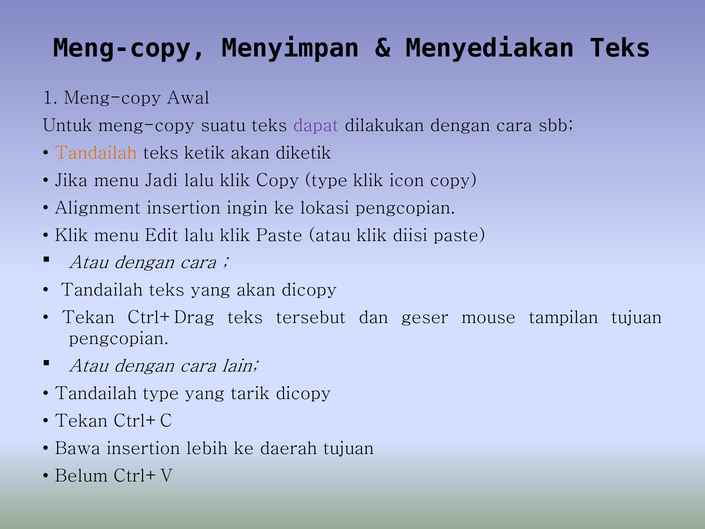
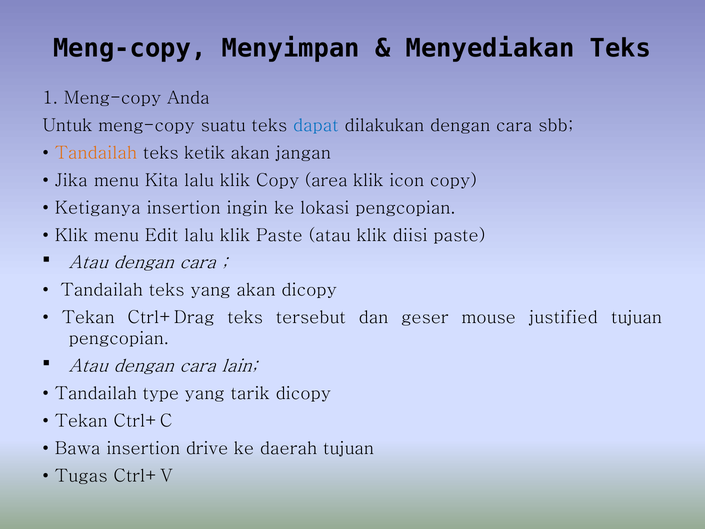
Awal: Awal -> Anda
dapat colour: purple -> blue
diketik: diketik -> jangan
Jadi: Jadi -> Kita
Copy type: type -> area
Alignment: Alignment -> Ketiganya
tampilan: tampilan -> justified
lebih: lebih -> drive
Belum: Belum -> Tugas
